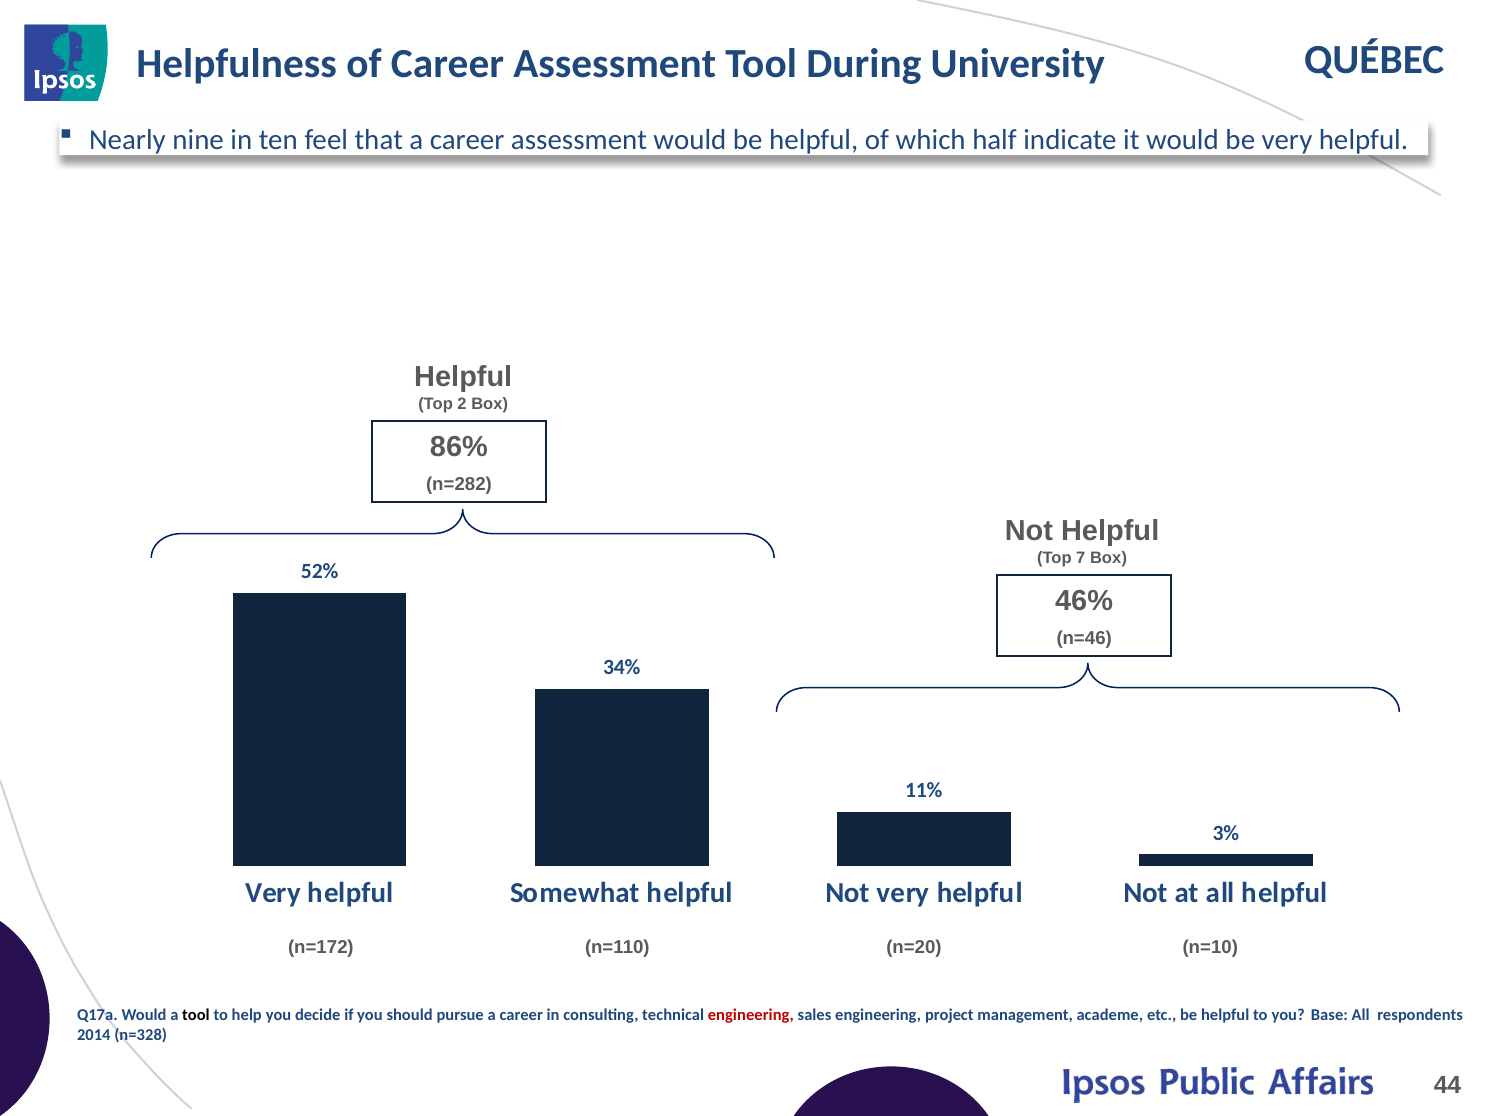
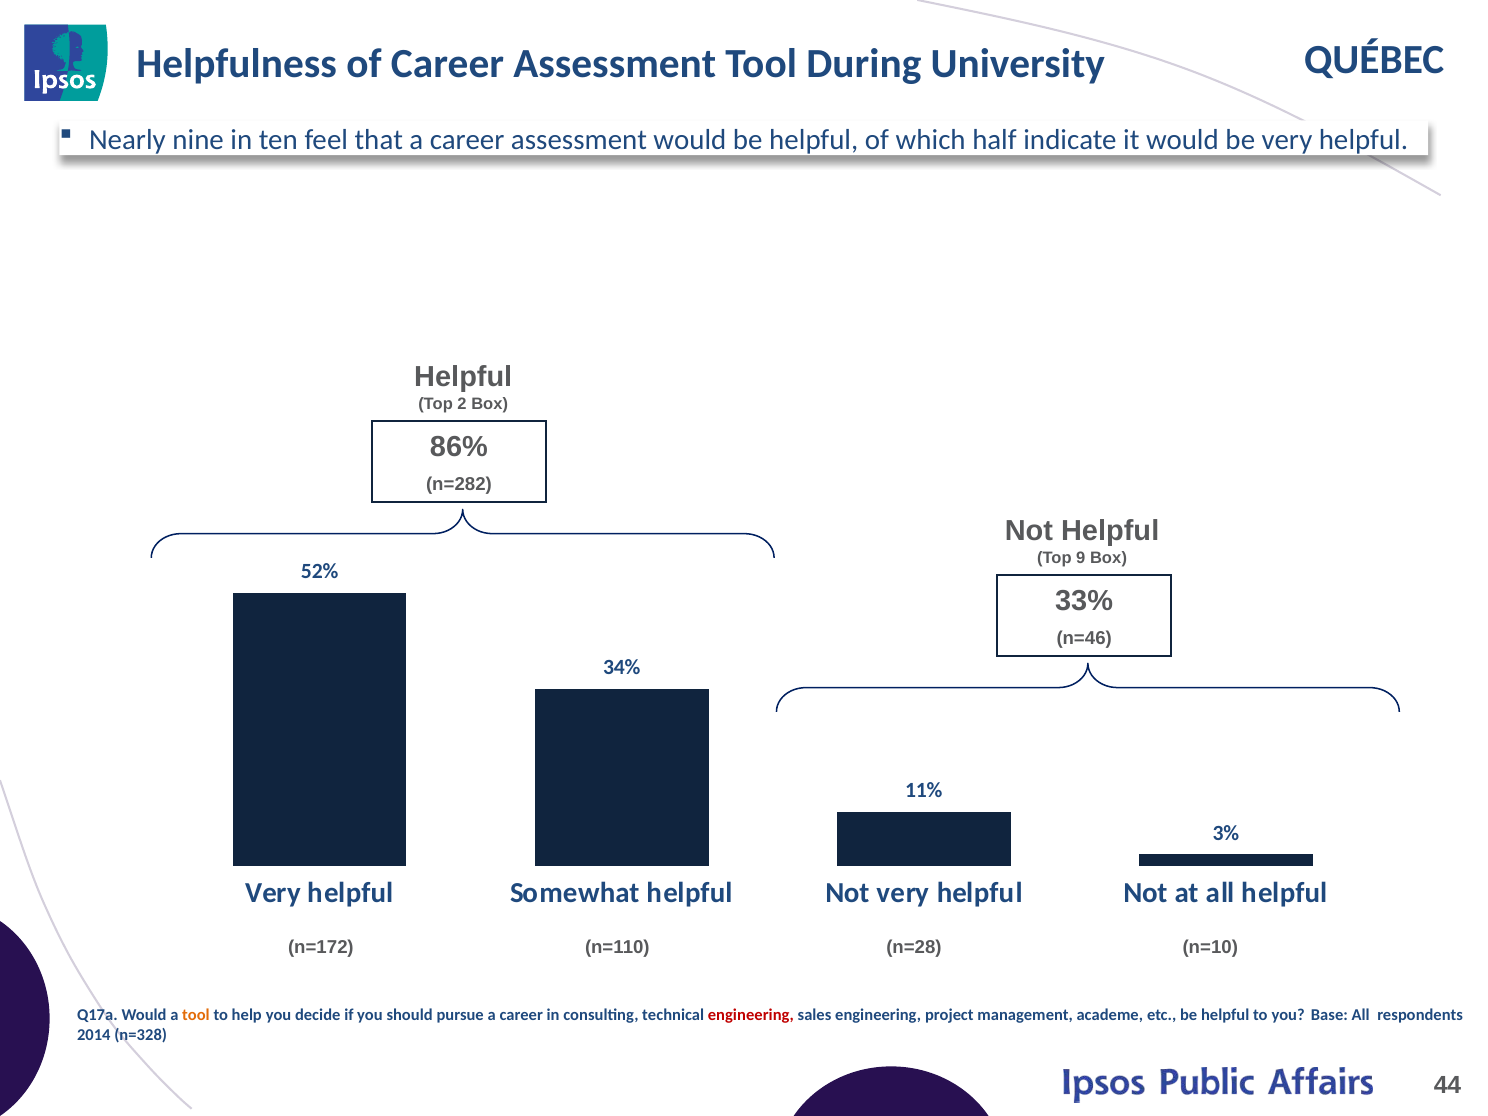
7: 7 -> 9
46%: 46% -> 33%
n=20: n=20 -> n=28
tool at (196, 1015) colour: black -> orange
